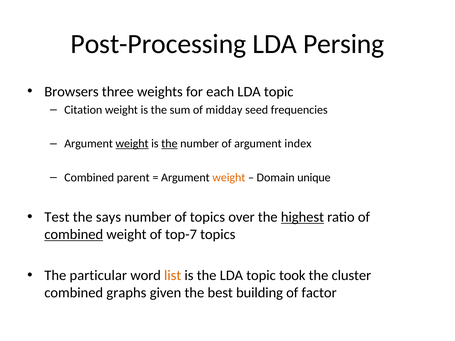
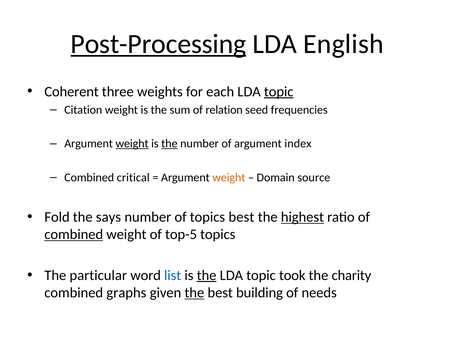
Post-Processing underline: none -> present
Persing: Persing -> English
Browsers: Browsers -> Coherent
topic at (279, 92) underline: none -> present
midday: midday -> relation
parent: parent -> critical
unique: unique -> source
Test: Test -> Fold
topics over: over -> best
top-7: top-7 -> top-5
list colour: orange -> blue
the at (207, 276) underline: none -> present
cluster: cluster -> charity
the at (194, 293) underline: none -> present
factor: factor -> needs
